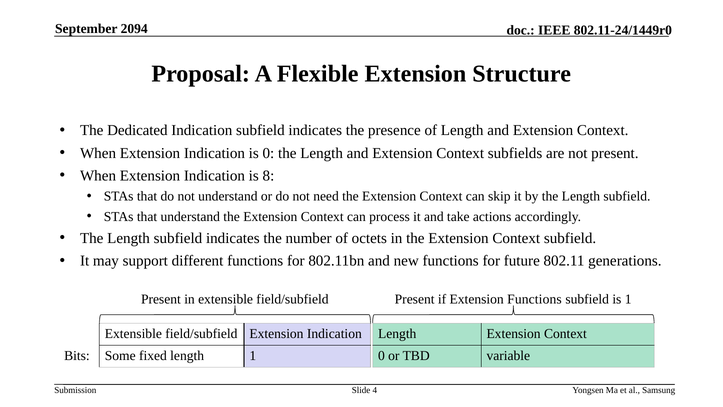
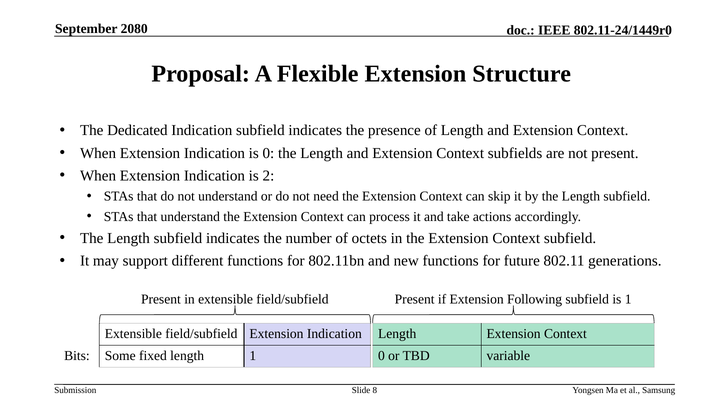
2094: 2094 -> 2080
8: 8 -> 2
Extension Functions: Functions -> Following
4: 4 -> 8
